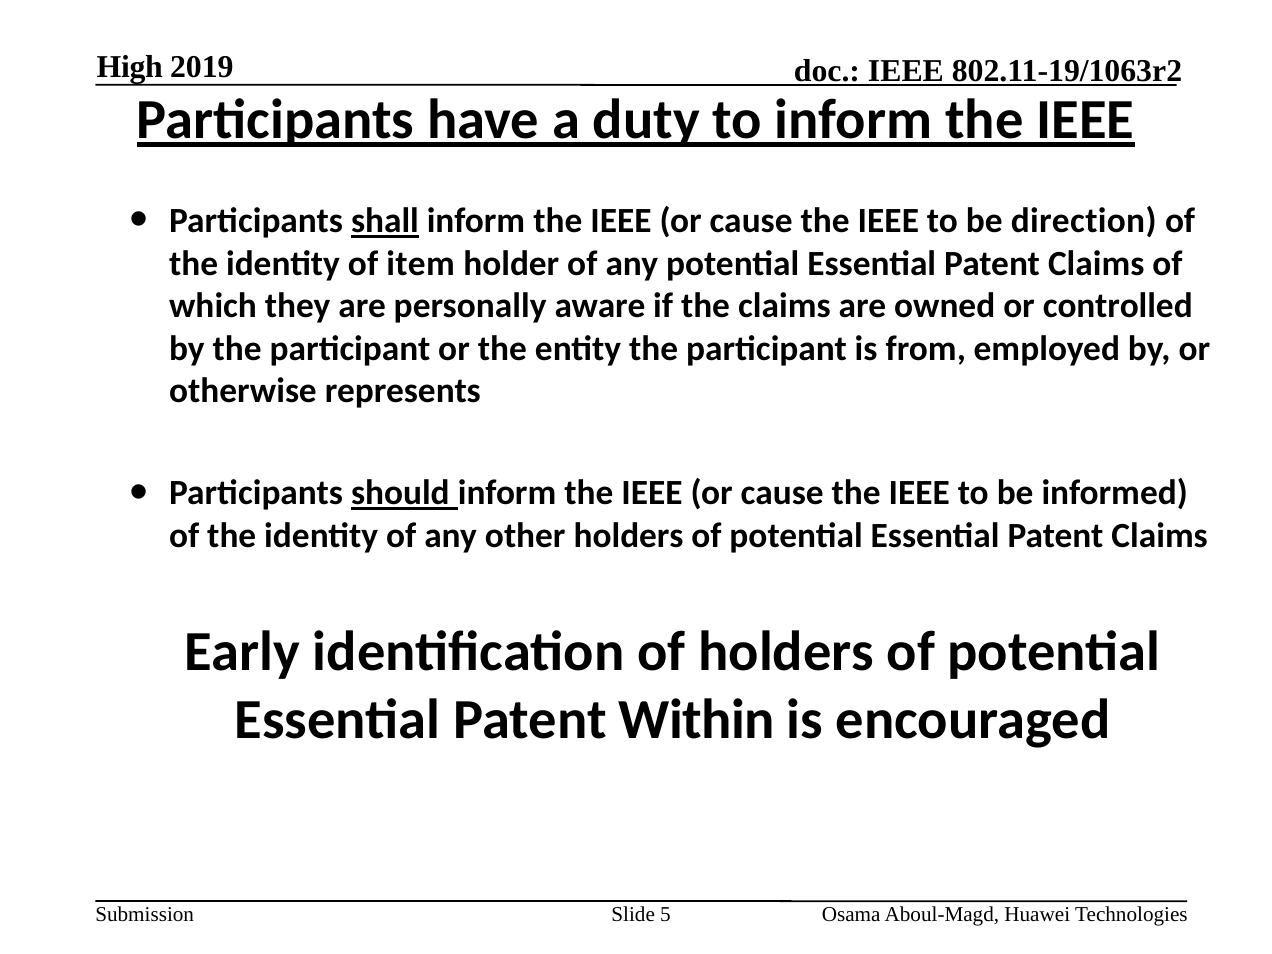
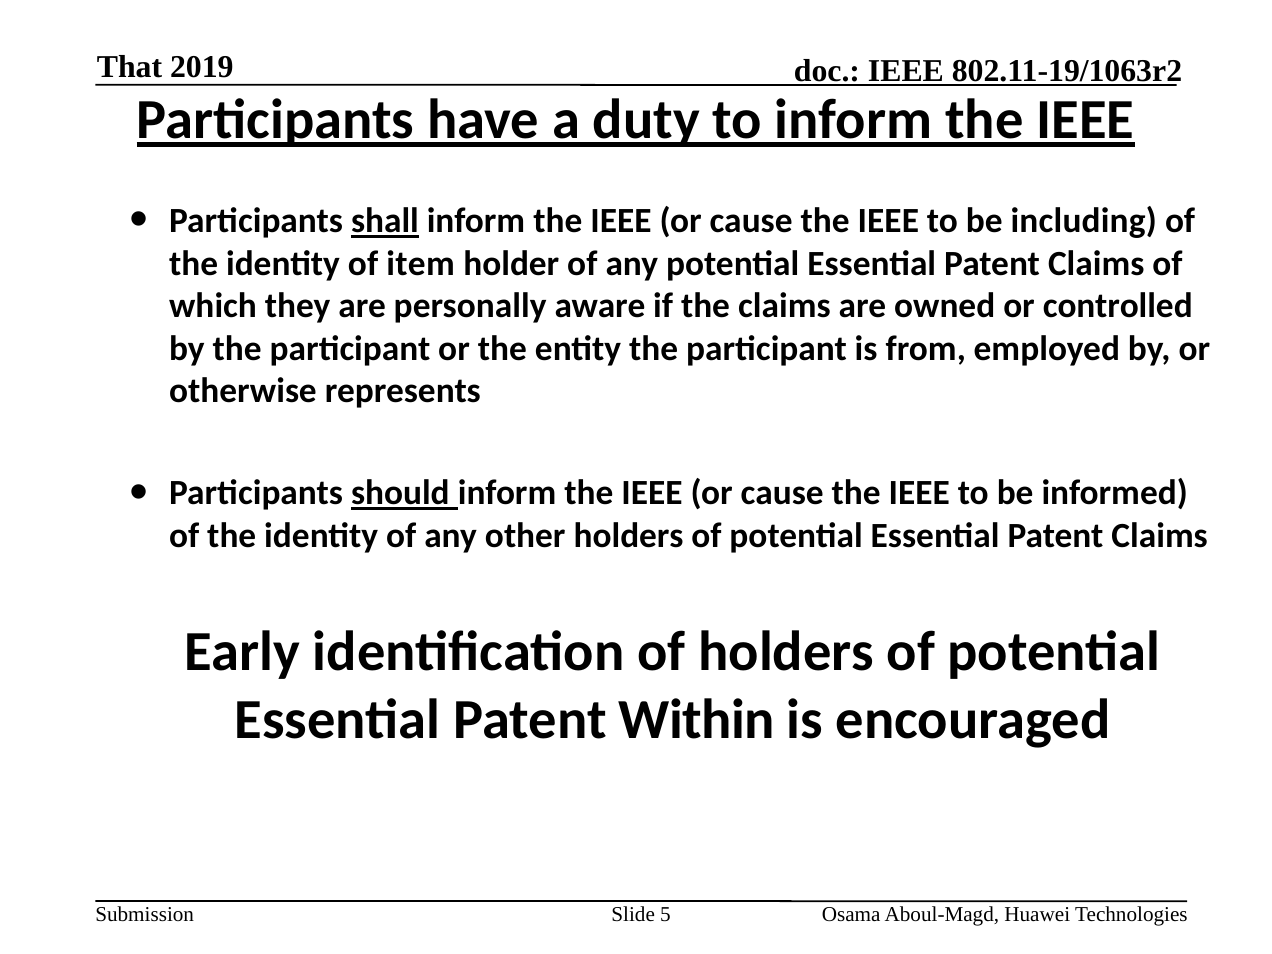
High: High -> That
direction: direction -> including
